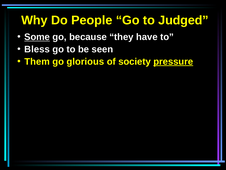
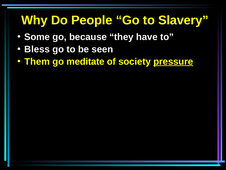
Judged: Judged -> Slavery
Some underline: present -> none
glorious: glorious -> meditate
